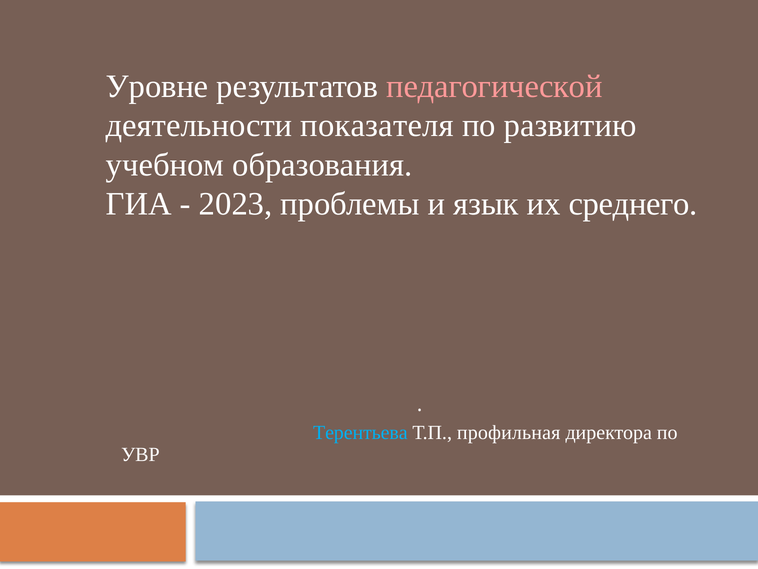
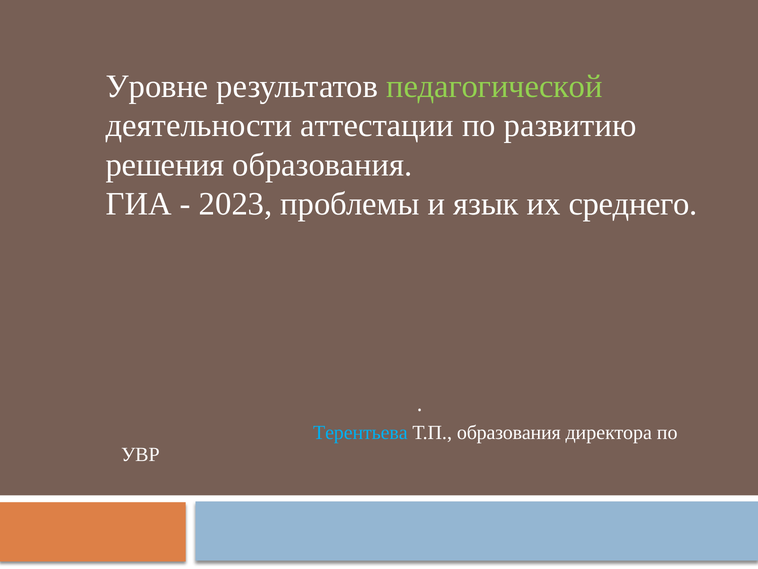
педагогической colour: pink -> light green
показателя: показателя -> аттестации
учебном: учебном -> решения
Т.П профильная: профильная -> образования
